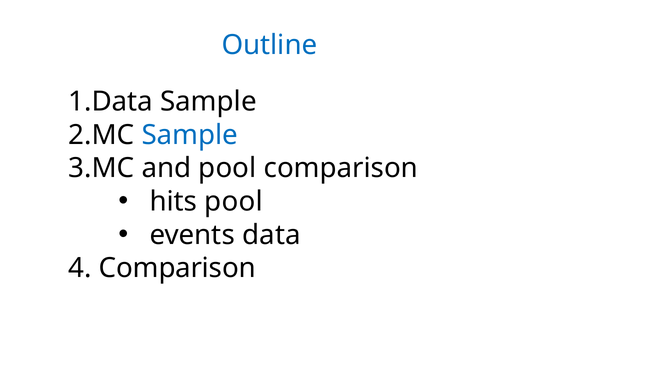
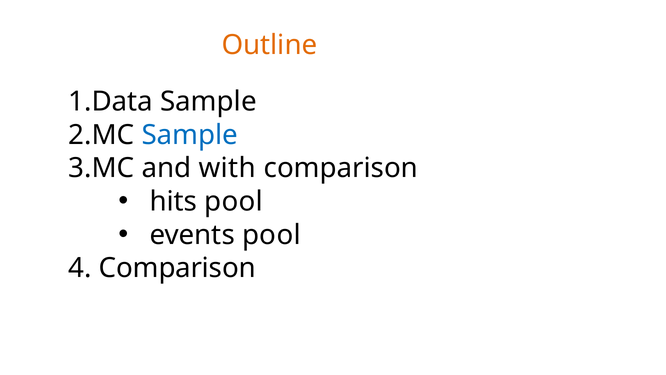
Outline colour: blue -> orange
and pool: pool -> with
events data: data -> pool
